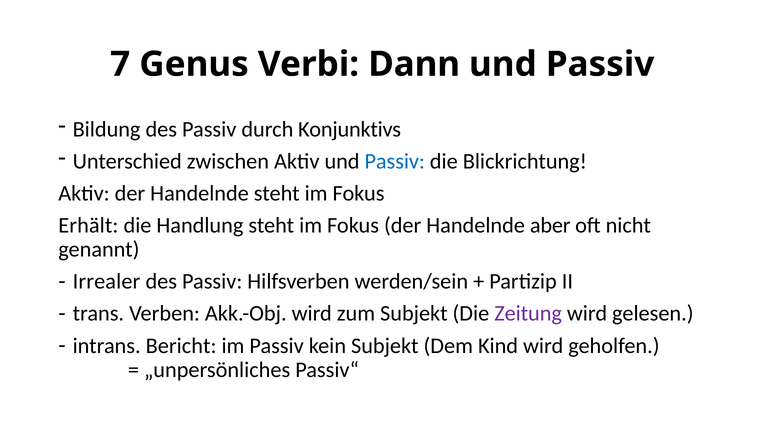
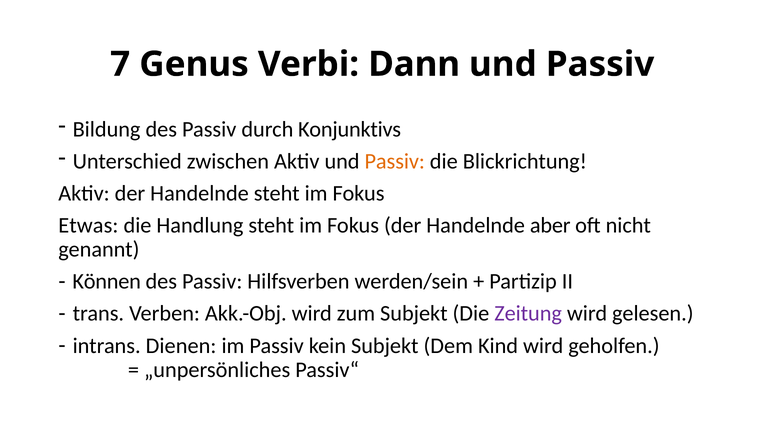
Passiv at (395, 161) colour: blue -> orange
Erhält: Erhält -> Etwas
Irrealer: Irrealer -> Können
Bericht: Bericht -> Dienen
